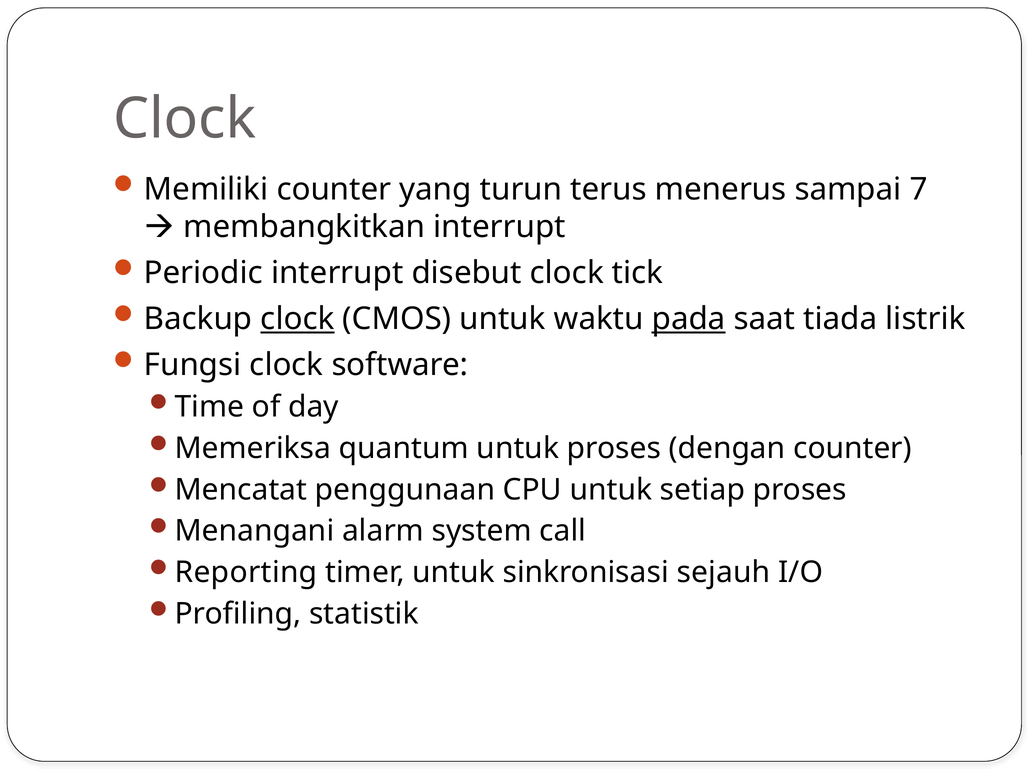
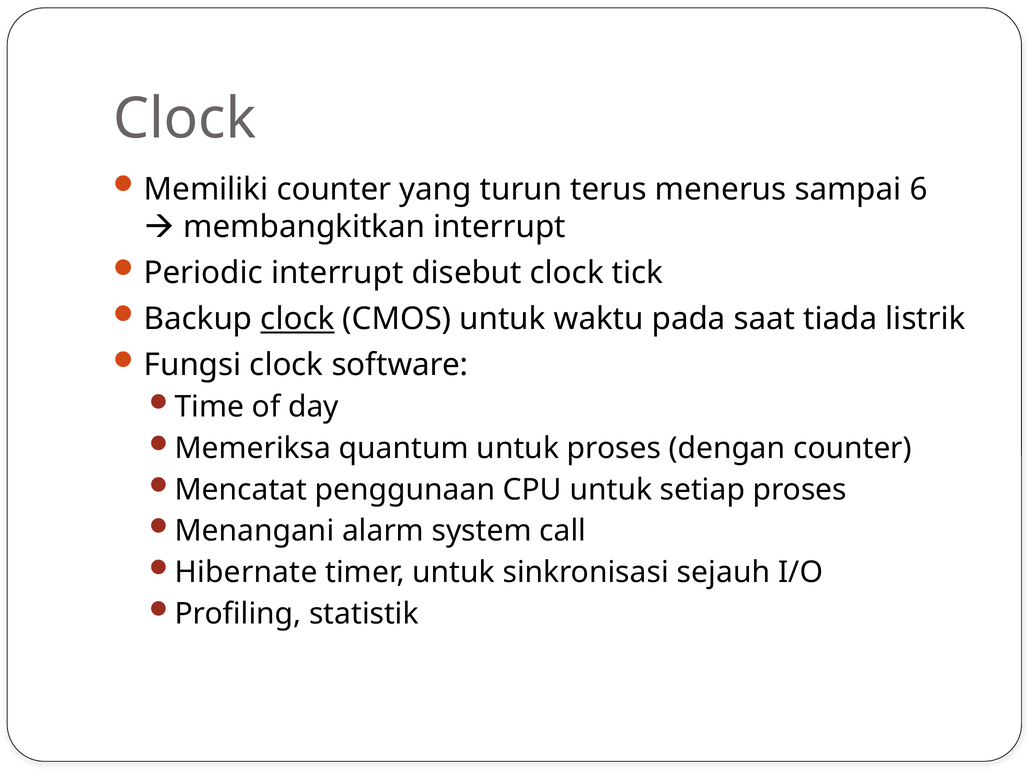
7: 7 -> 6
pada underline: present -> none
Reporting: Reporting -> Hibernate
